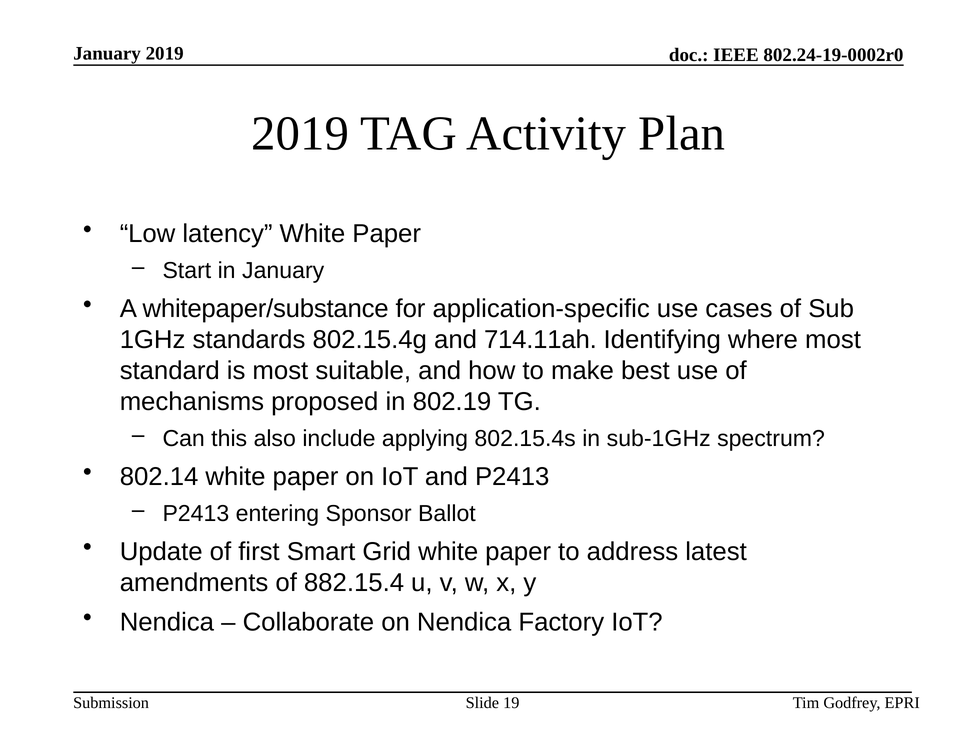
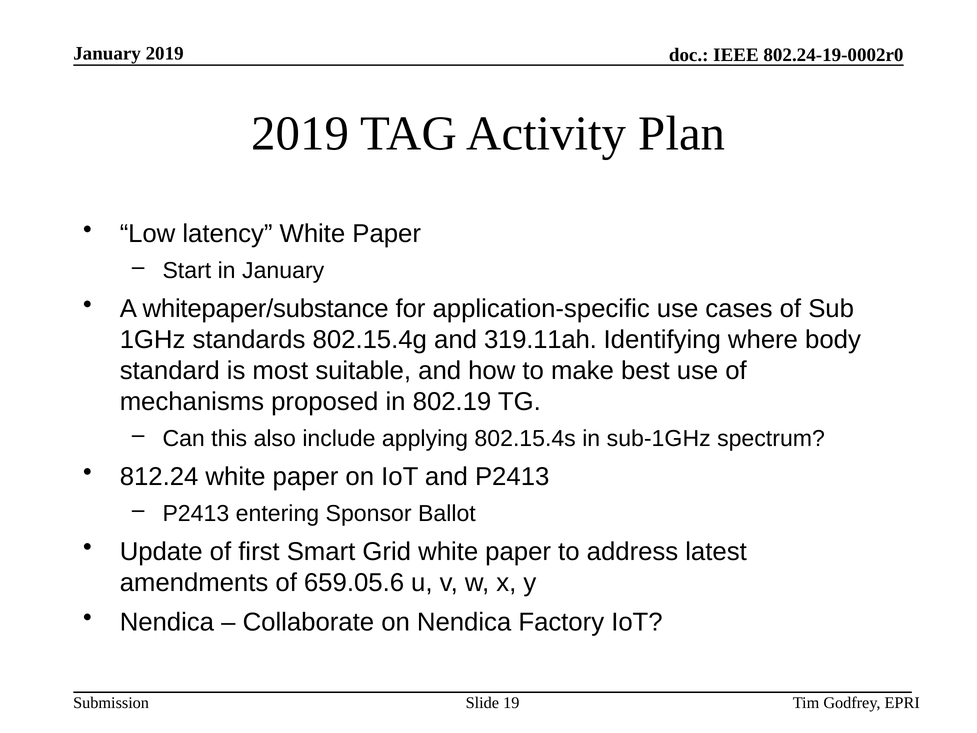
714.11ah: 714.11ah -> 319.11ah
where most: most -> body
802.14: 802.14 -> 812.24
882.15.4: 882.15.4 -> 659.05.6
